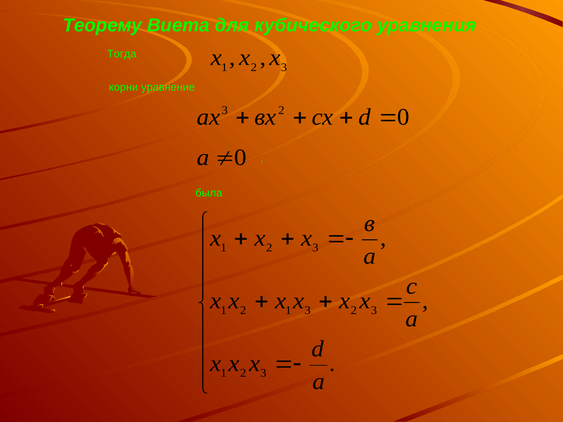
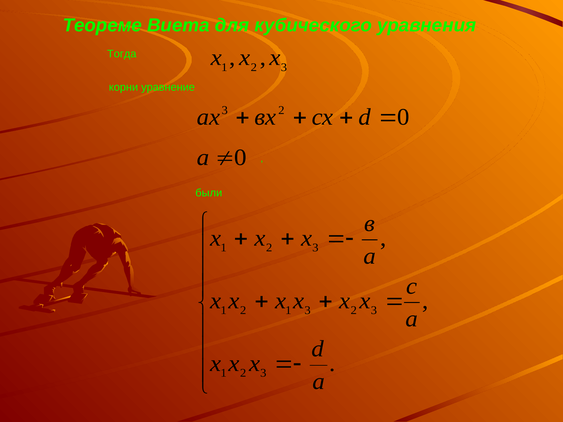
Теорему: Теорему -> Теореме
была: была -> были
